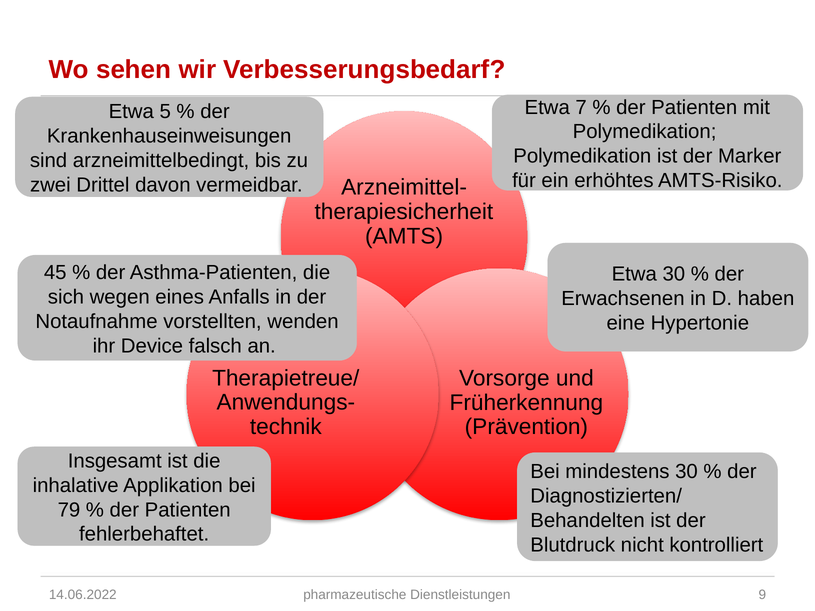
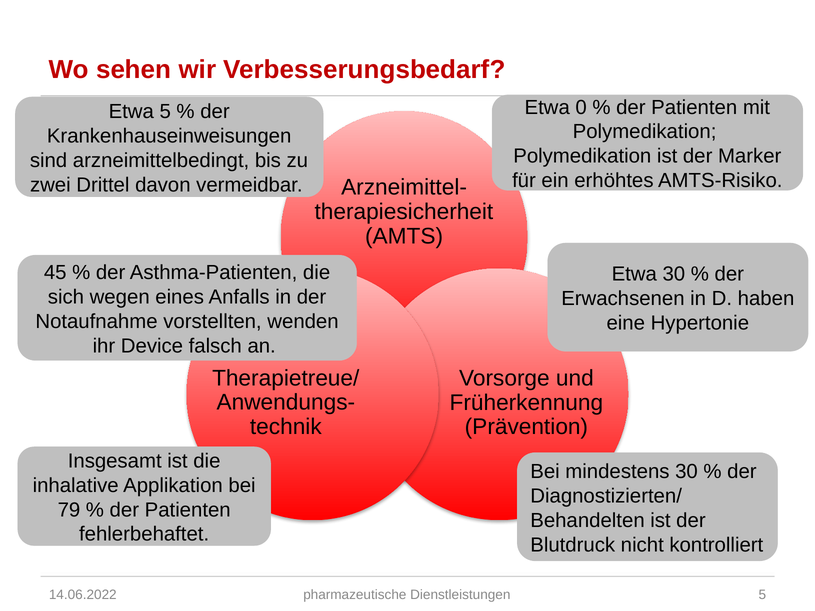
7: 7 -> 0
Dienstleistungen 9: 9 -> 5
